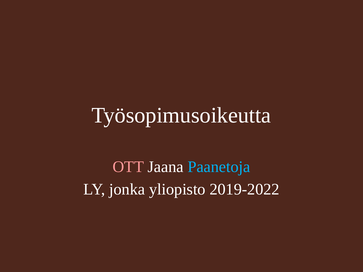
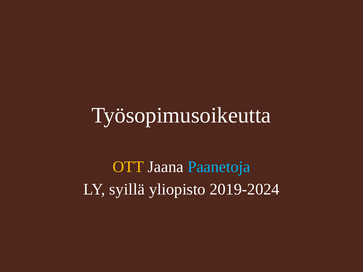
OTT colour: pink -> yellow
jonka: jonka -> syillä
2019-2022: 2019-2022 -> 2019-2024
